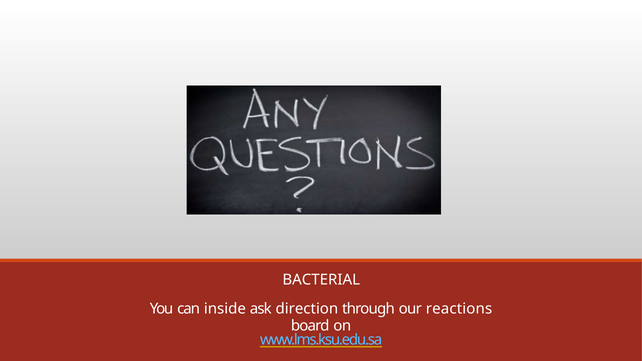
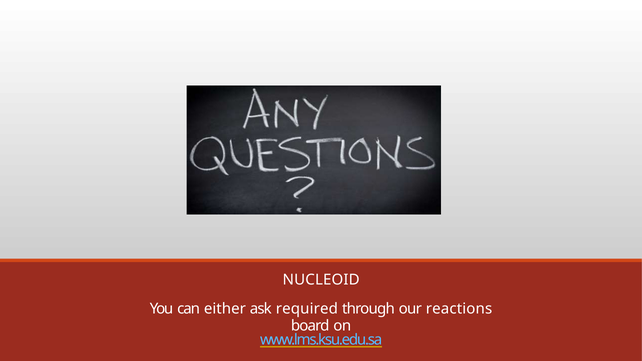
BACTERIAL: BACTERIAL -> NUCLEOID
inside: inside -> either
direction: direction -> required
